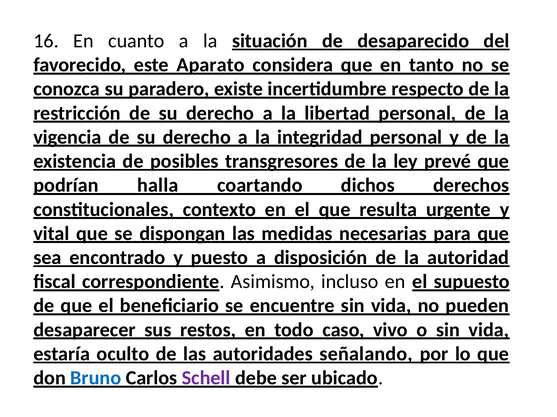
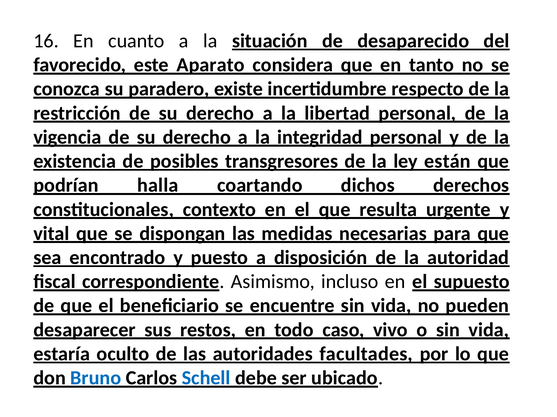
prevé: prevé -> están
señalando: señalando -> facultades
Schell colour: purple -> blue
